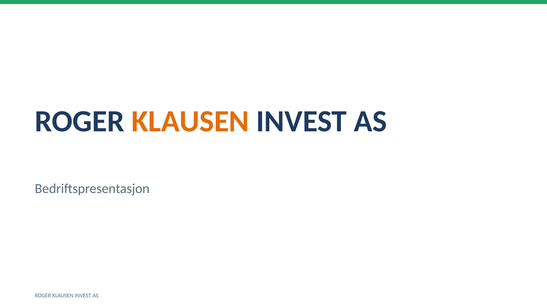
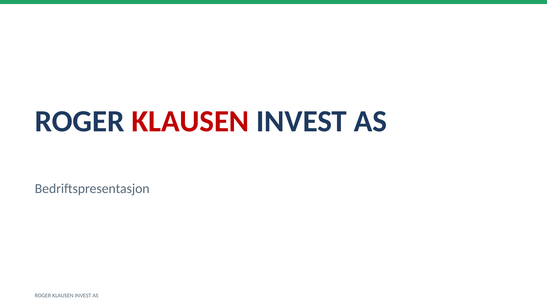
KLAUSEN at (190, 121) colour: orange -> red
